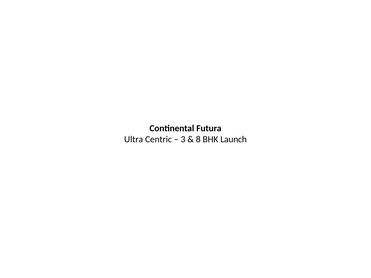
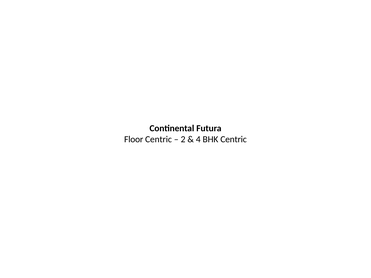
Ultra: Ultra -> Floor
3: 3 -> 2
8: 8 -> 4
BHK Launch: Launch -> Centric
